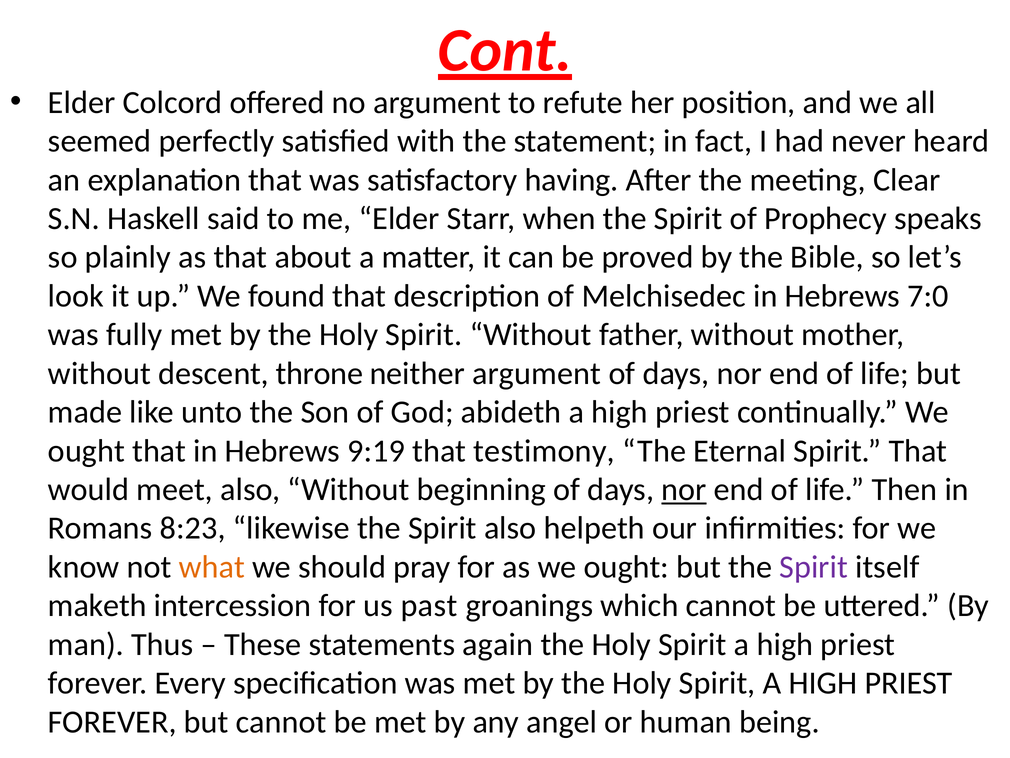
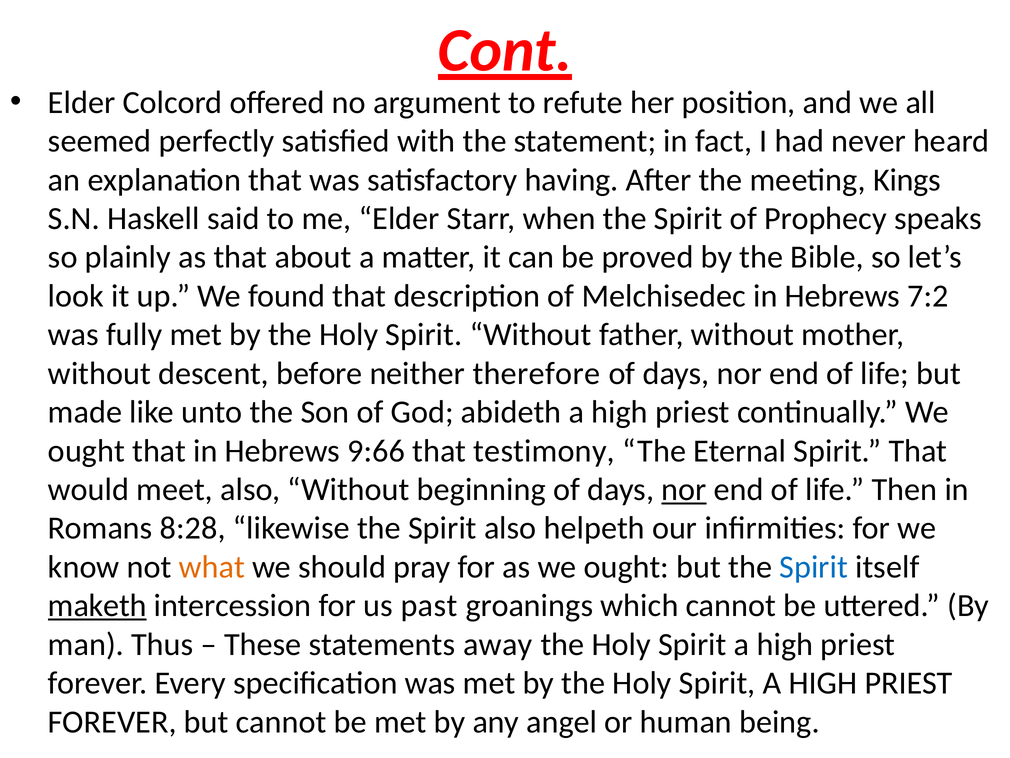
Clear: Clear -> Kings
7:0: 7:0 -> 7:2
throne: throne -> before
neither argument: argument -> therefore
9:19: 9:19 -> 9:66
8:23: 8:23 -> 8:28
Spirit at (814, 567) colour: purple -> blue
maketh underline: none -> present
again: again -> away
